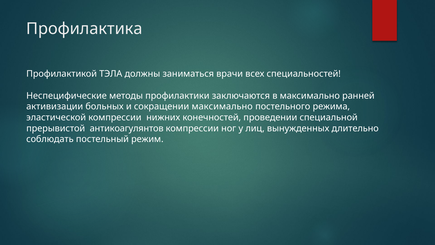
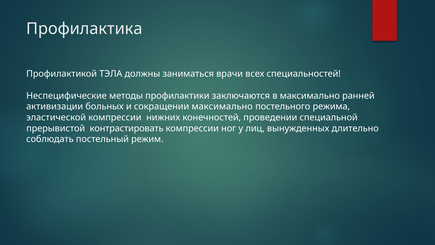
антикоагулянтов: антикоагулянтов -> контрастировать
